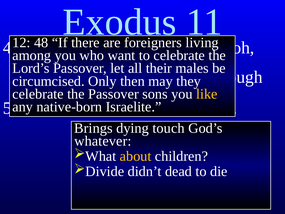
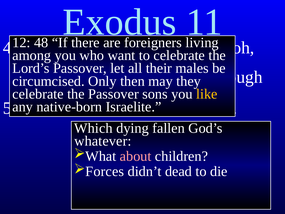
Brings: Brings -> Which
touch: touch -> fallen
about colour: yellow -> pink
Divide: Divide -> Forces
